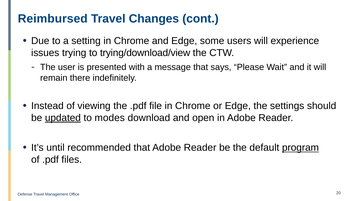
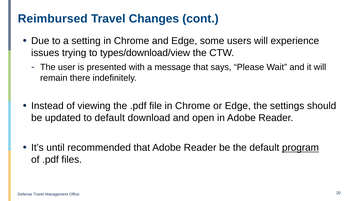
trying/download/view: trying/download/view -> types/download/view
updated underline: present -> none
to modes: modes -> default
